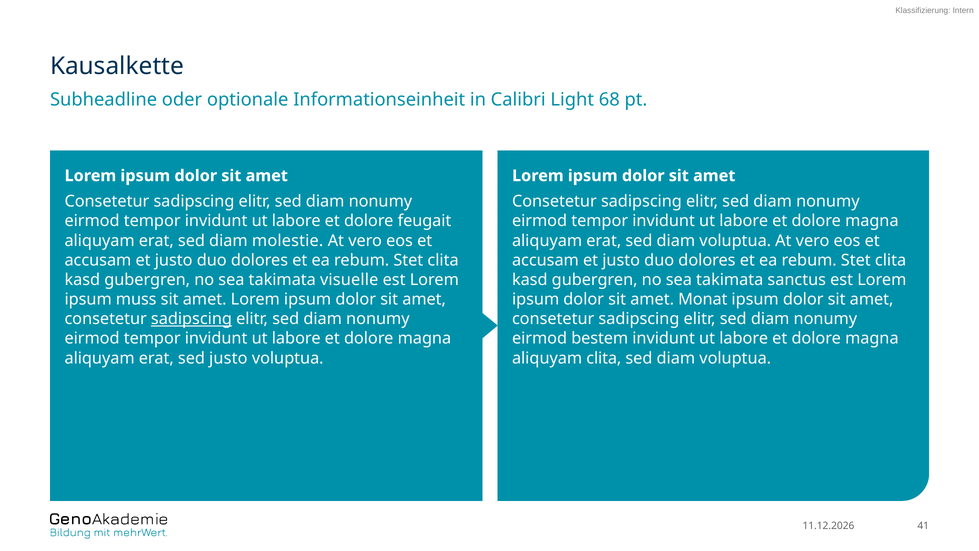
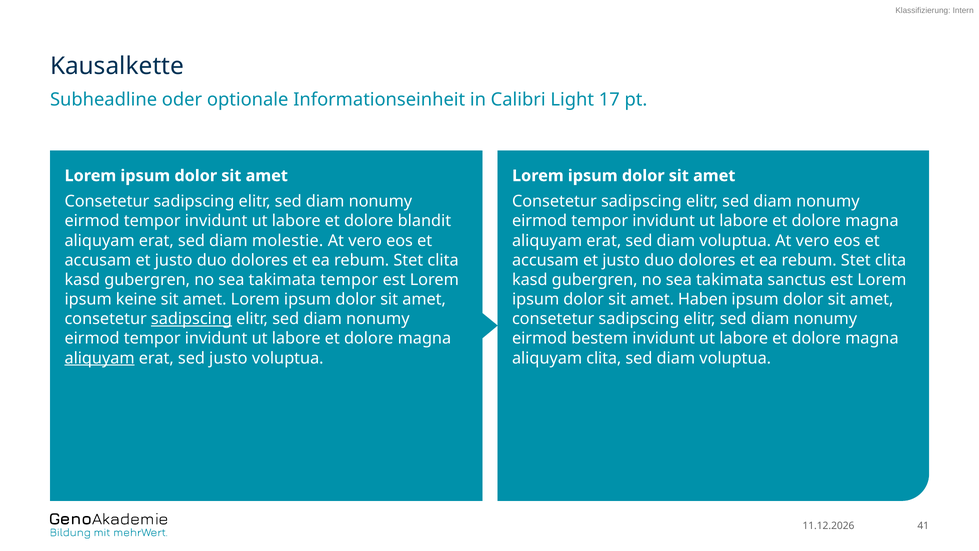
68: 68 -> 17
feugait: feugait -> blandit
takimata visuelle: visuelle -> tempor
muss: muss -> keine
Monat: Monat -> Haben
aliquyam at (100, 358) underline: none -> present
